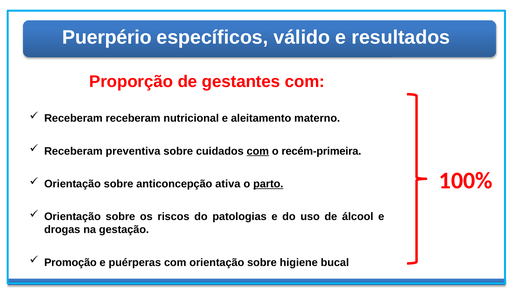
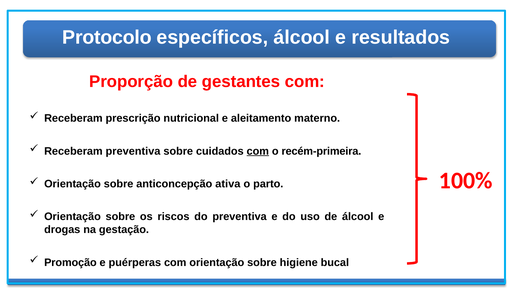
Puerpério: Puerpério -> Protocolo
específicos válido: válido -> álcool
Receberam receberam: receberam -> prescrição
parto underline: present -> none
do patologias: patologias -> preventiva
